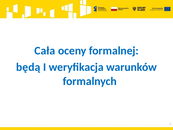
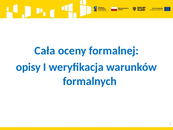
będą: będą -> opisy
